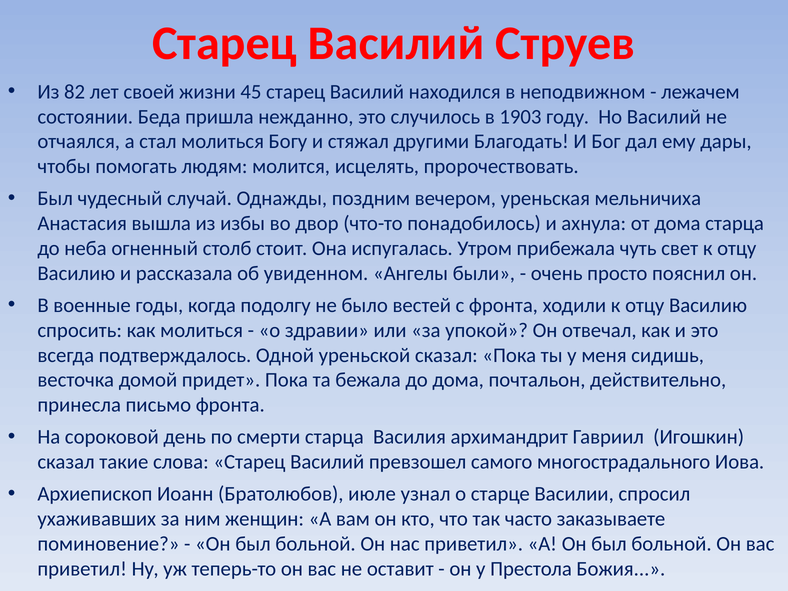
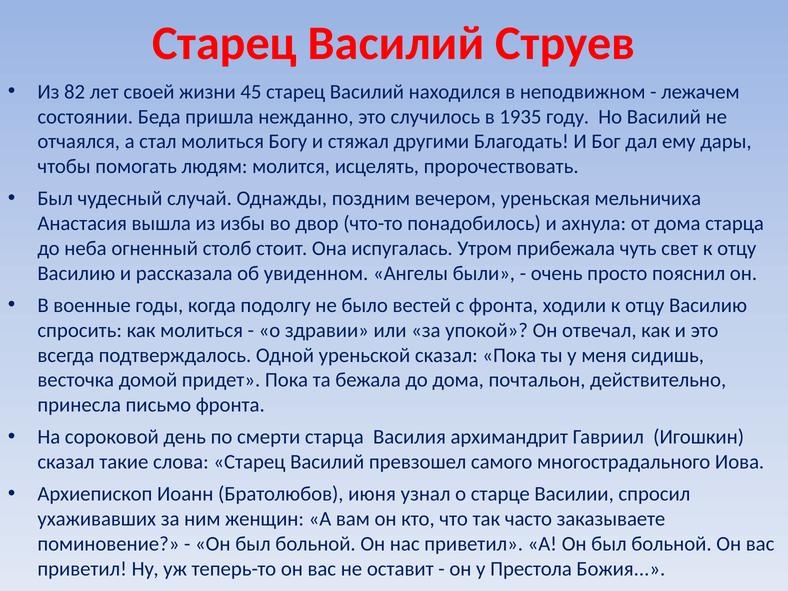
1903: 1903 -> 1935
июле: июле -> июня
